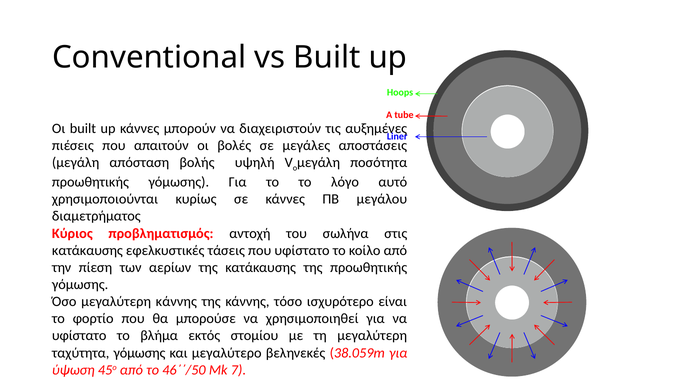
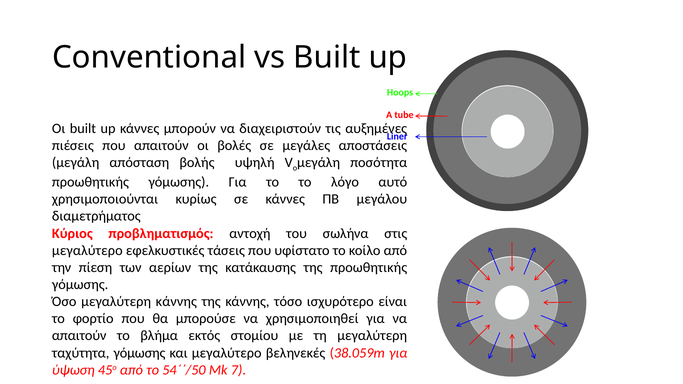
κατάκαυσης at (87, 251): κατάκαυσης -> μεγαλύτερο
υφίστατο at (79, 336): υφίστατο -> απαιτούν
46΄΄/50: 46΄΄/50 -> 54΄΄/50
